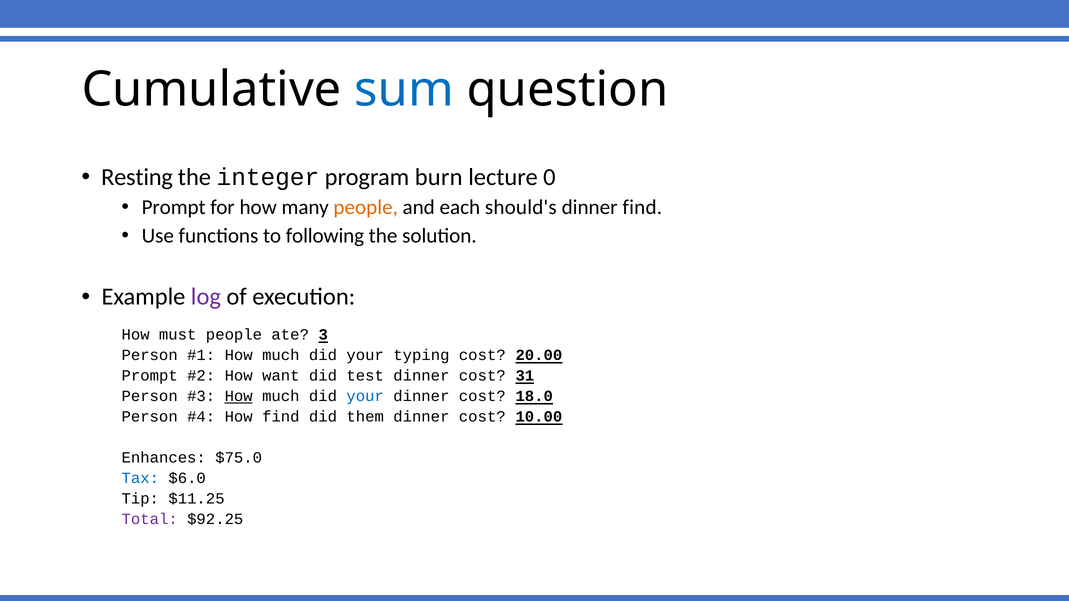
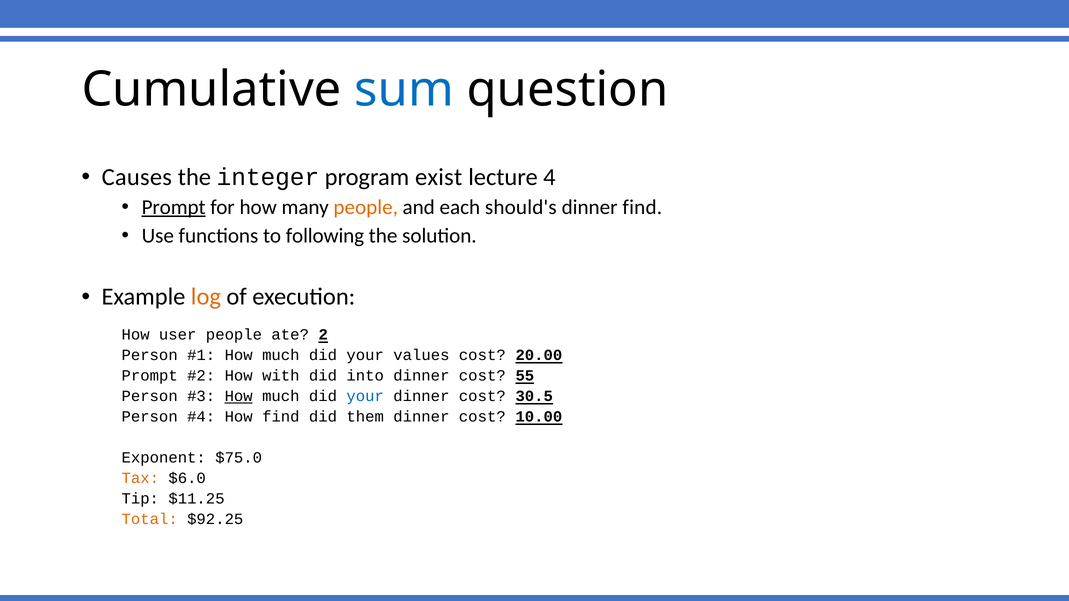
Resting: Resting -> Causes
burn: burn -> exist
0: 0 -> 4
Prompt at (174, 207) underline: none -> present
log colour: purple -> orange
must: must -> user
3: 3 -> 2
typing: typing -> values
want: want -> with
test: test -> into
31: 31 -> 55
18.0: 18.0 -> 30.5
Enhances: Enhances -> Exponent
Tax colour: blue -> orange
Total colour: purple -> orange
